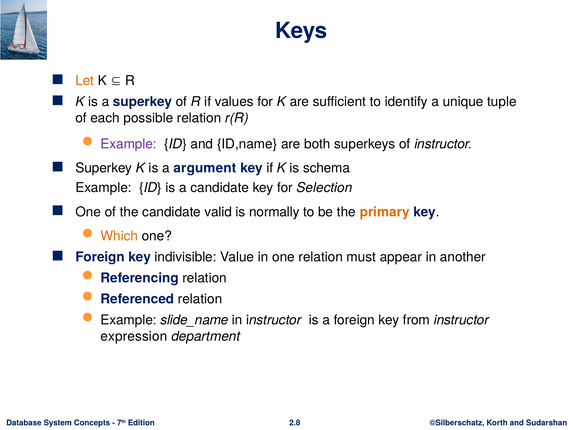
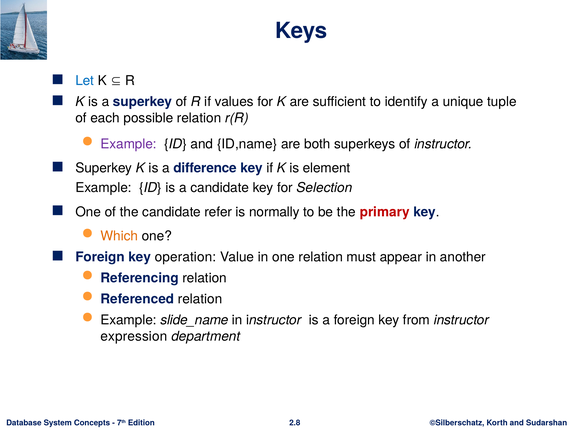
Let colour: orange -> blue
argument: argument -> difference
schema: schema -> element
valid: valid -> refer
primary colour: orange -> red
indivisible: indivisible -> operation
